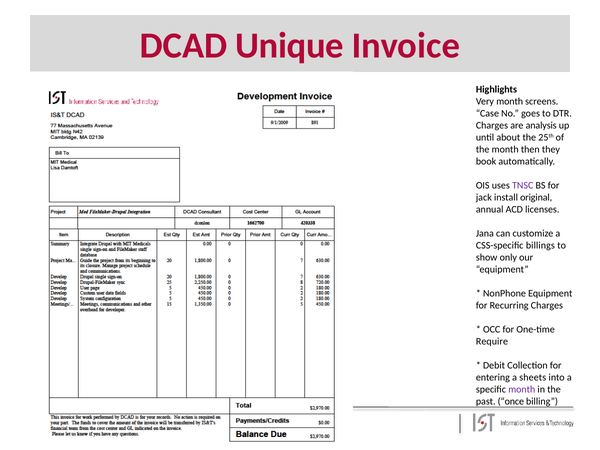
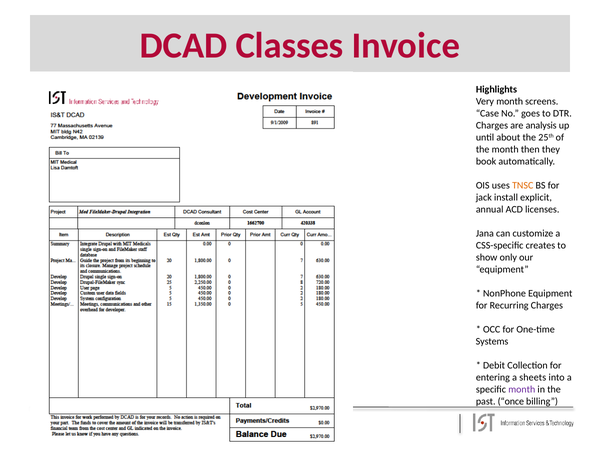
Unique: Unique -> Classes
TNSC colour: purple -> orange
original: original -> explicit
billings: billings -> creates
Require: Require -> Systems
